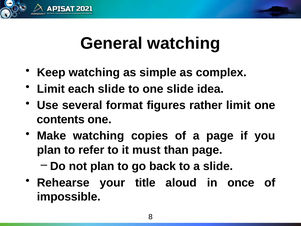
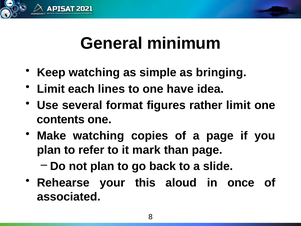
General watching: watching -> minimum
complex: complex -> bringing
each slide: slide -> lines
one slide: slide -> have
must: must -> mark
title: title -> this
impossible: impossible -> associated
